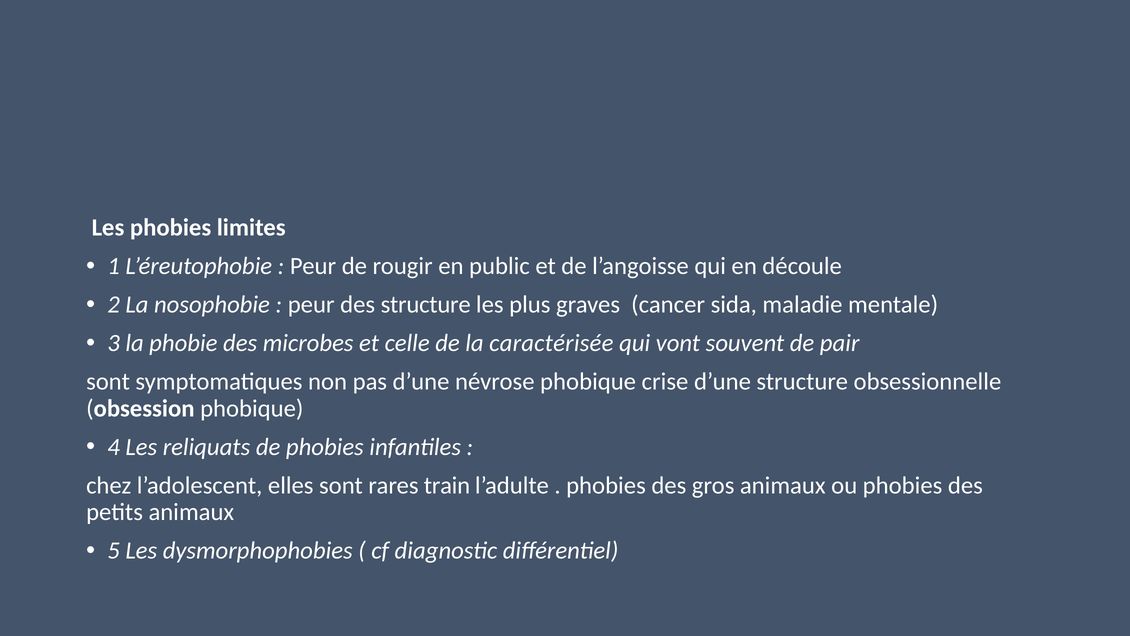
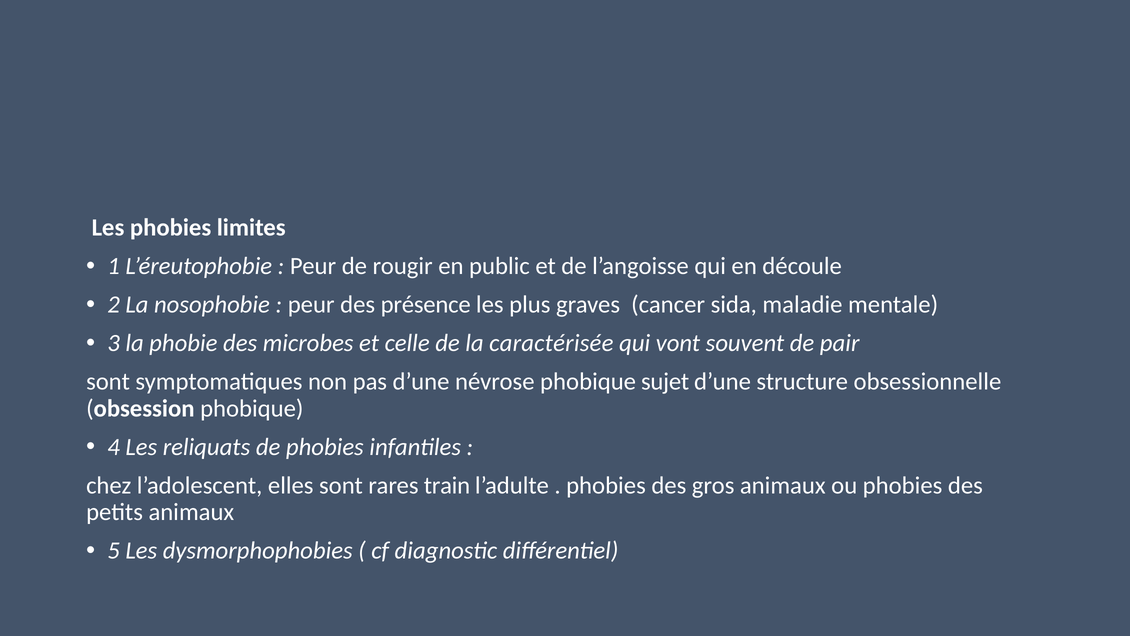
des structure: structure -> présence
crise: crise -> sujet
